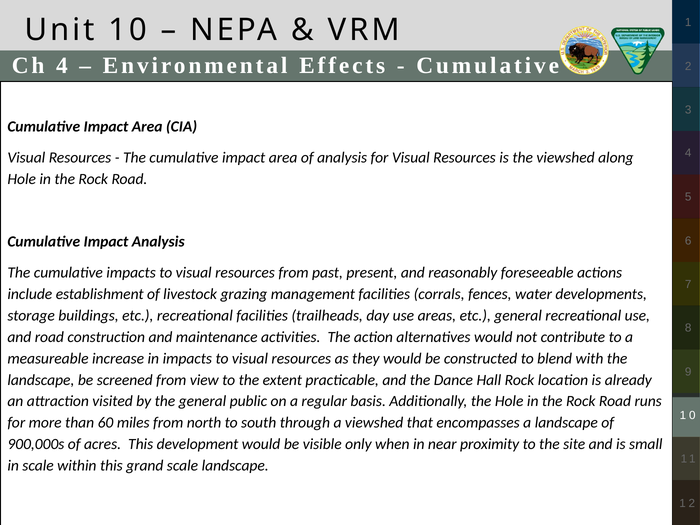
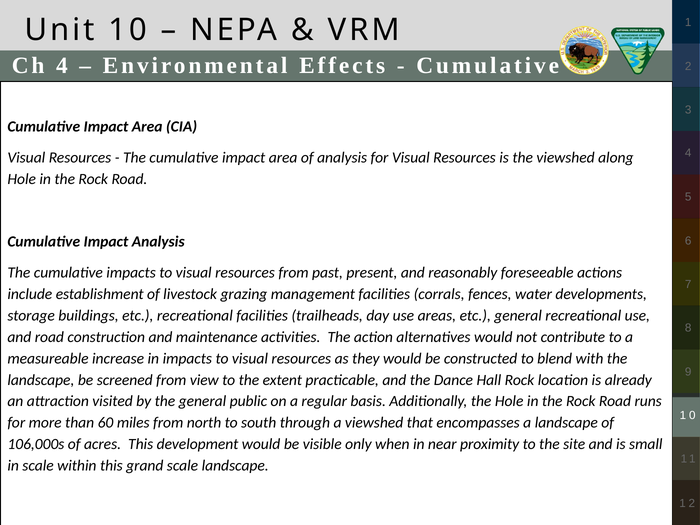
900,000s: 900,000s -> 106,000s
